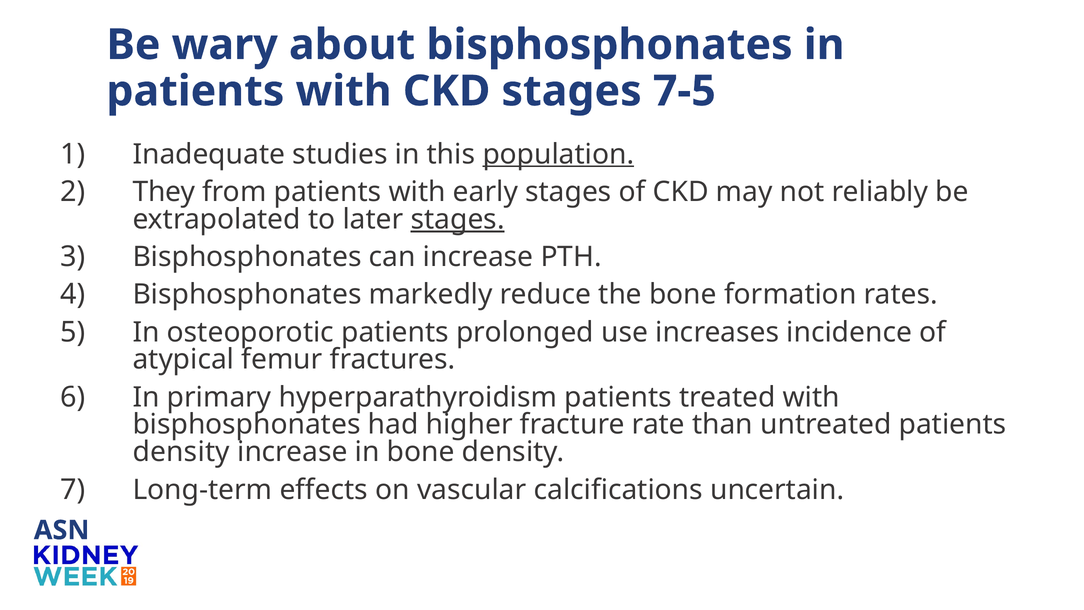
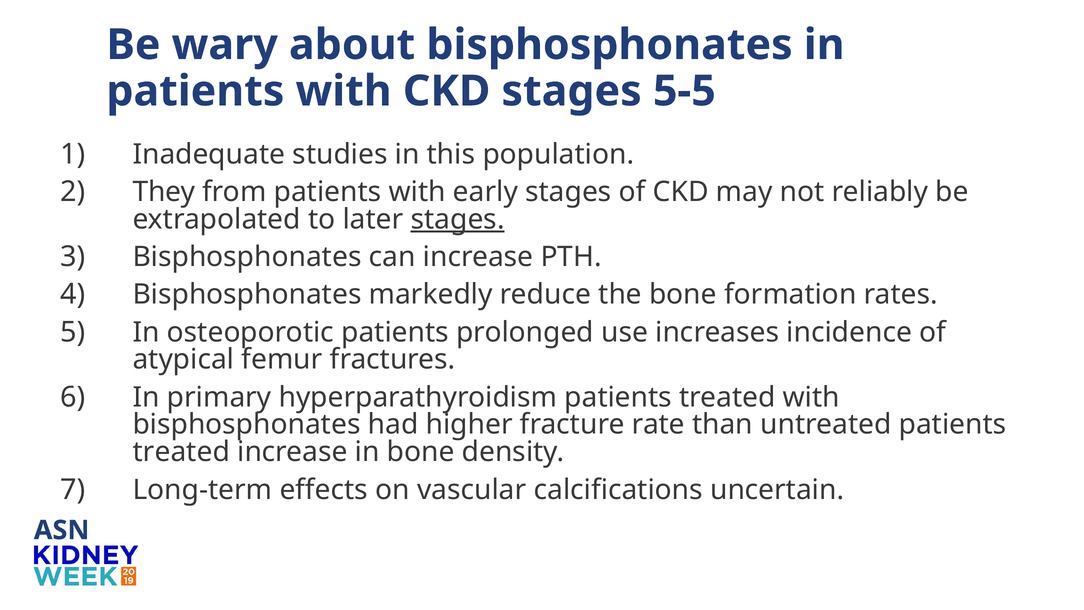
7-5: 7-5 -> 5-5
population underline: present -> none
density at (181, 452): density -> treated
